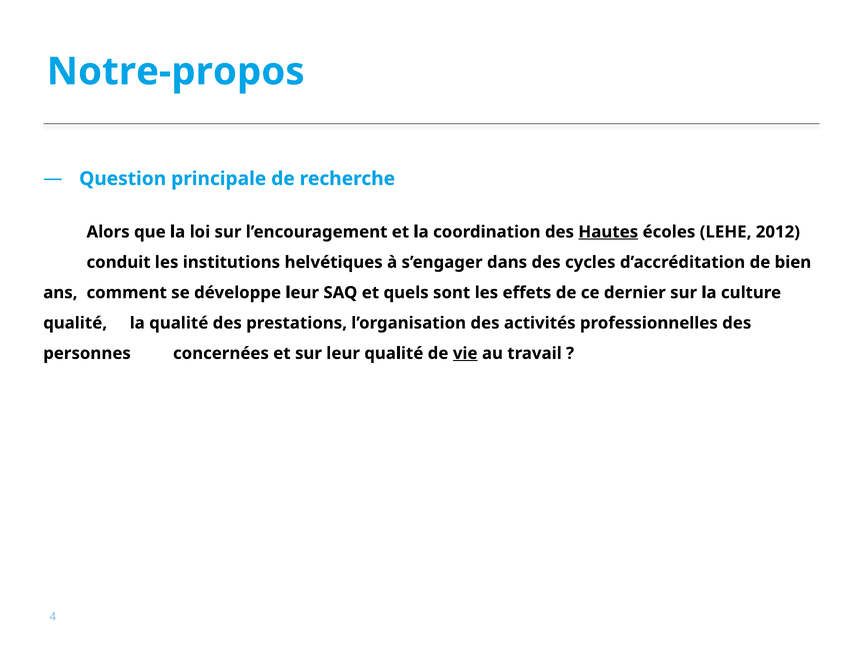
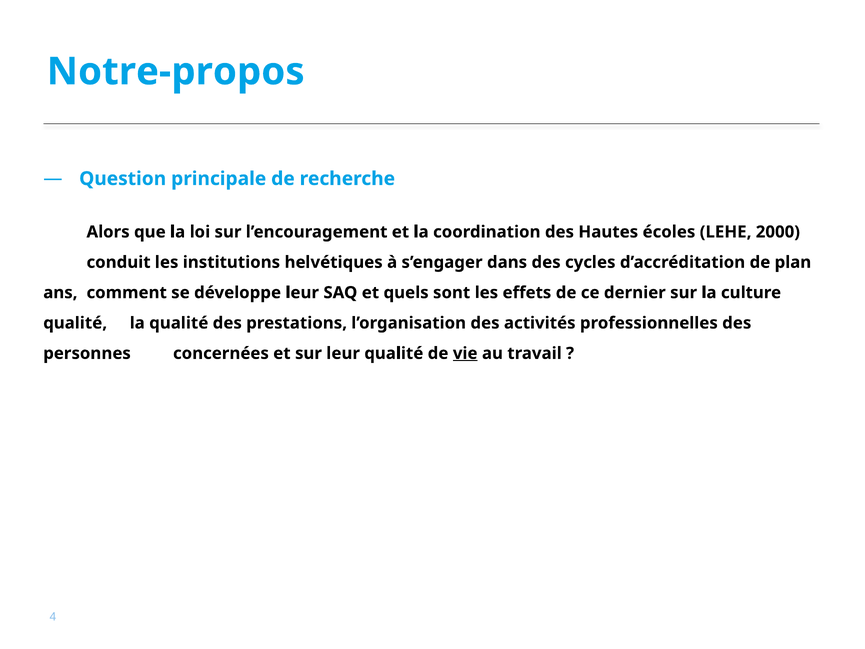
Hautes underline: present -> none
2012: 2012 -> 2000
bien: bien -> plan
